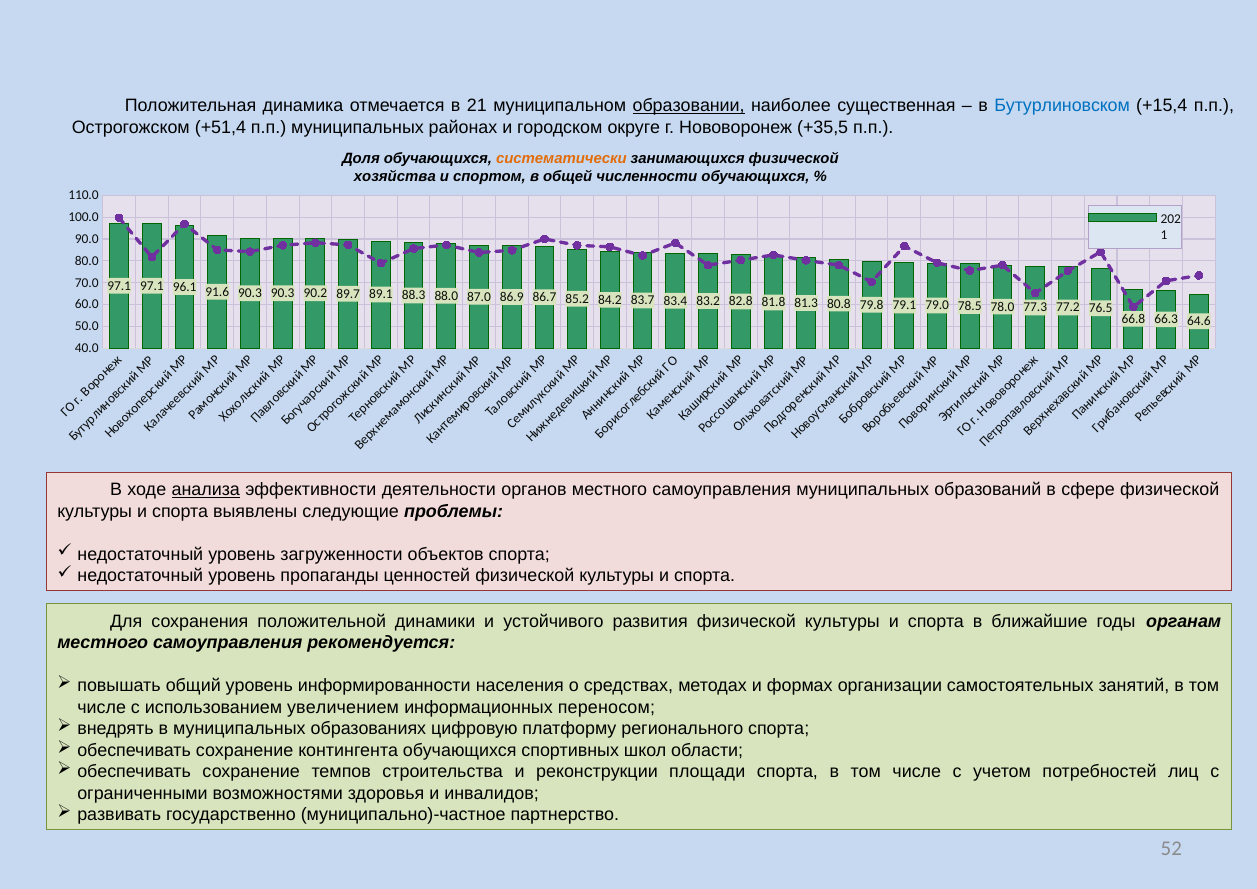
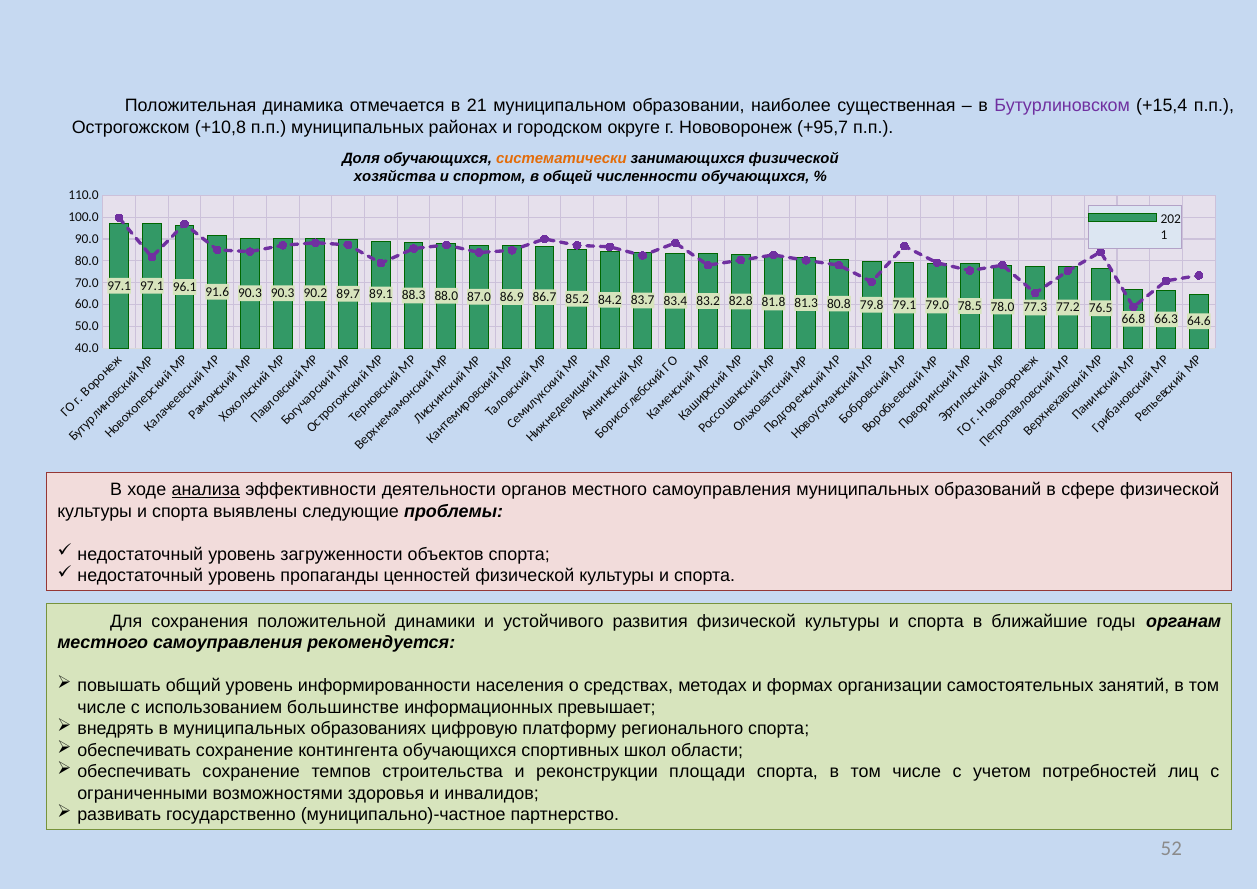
образовании underline: present -> none
Бутурлиновском colour: blue -> purple
+51,4: +51,4 -> +10,8
+35,5: +35,5 -> +95,7
увеличением: увеличением -> большинстве
переносом: переносом -> превышает
